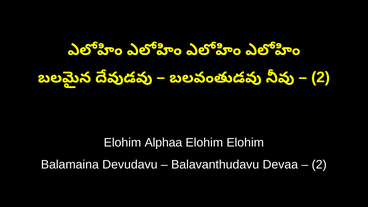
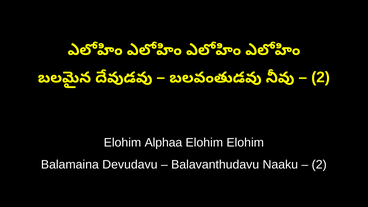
Devaa: Devaa -> Naaku
